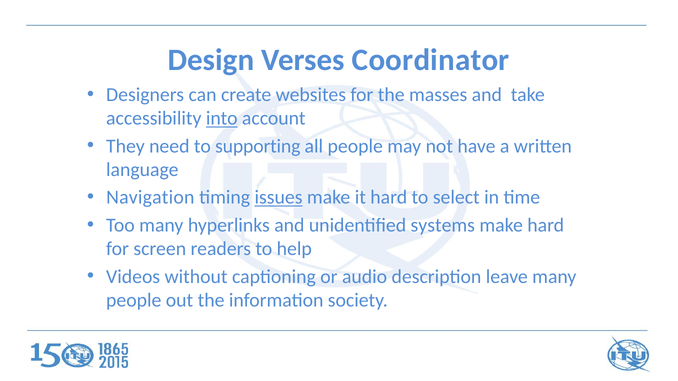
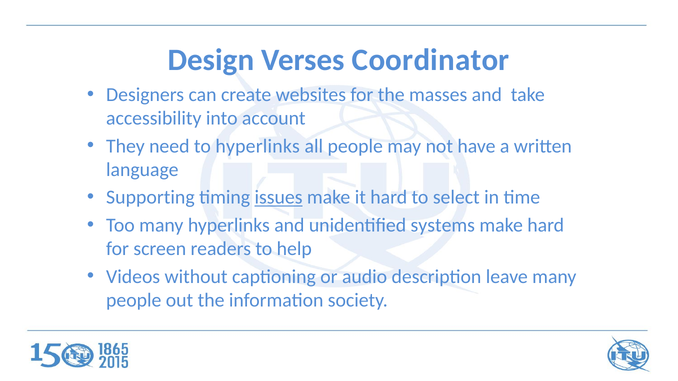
into underline: present -> none
to supporting: supporting -> hyperlinks
Navigation: Navigation -> Supporting
